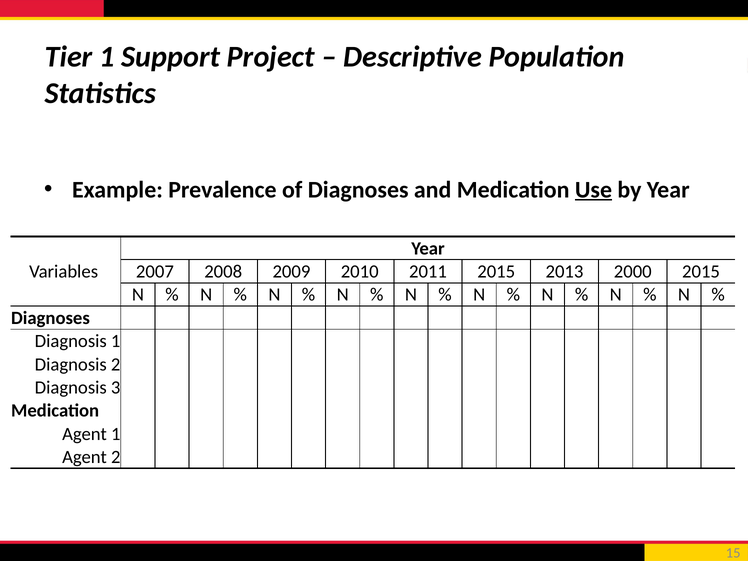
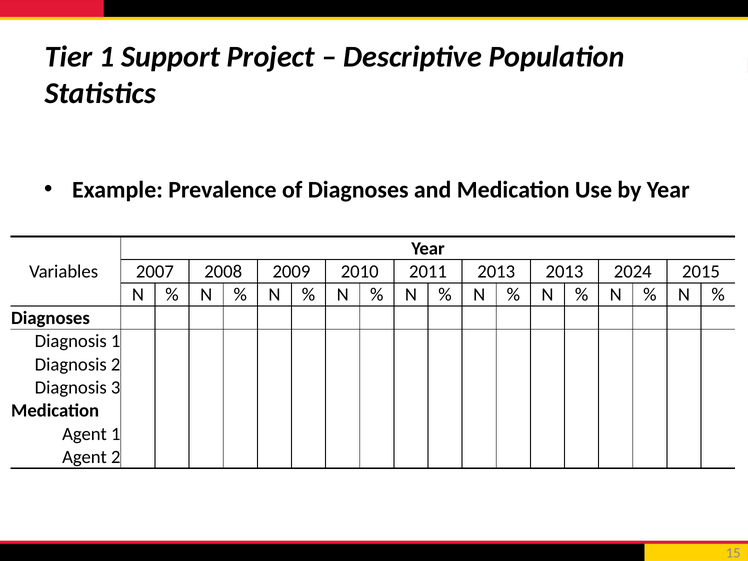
Use underline: present -> none
2011 2015: 2015 -> 2013
2000: 2000 -> 2024
